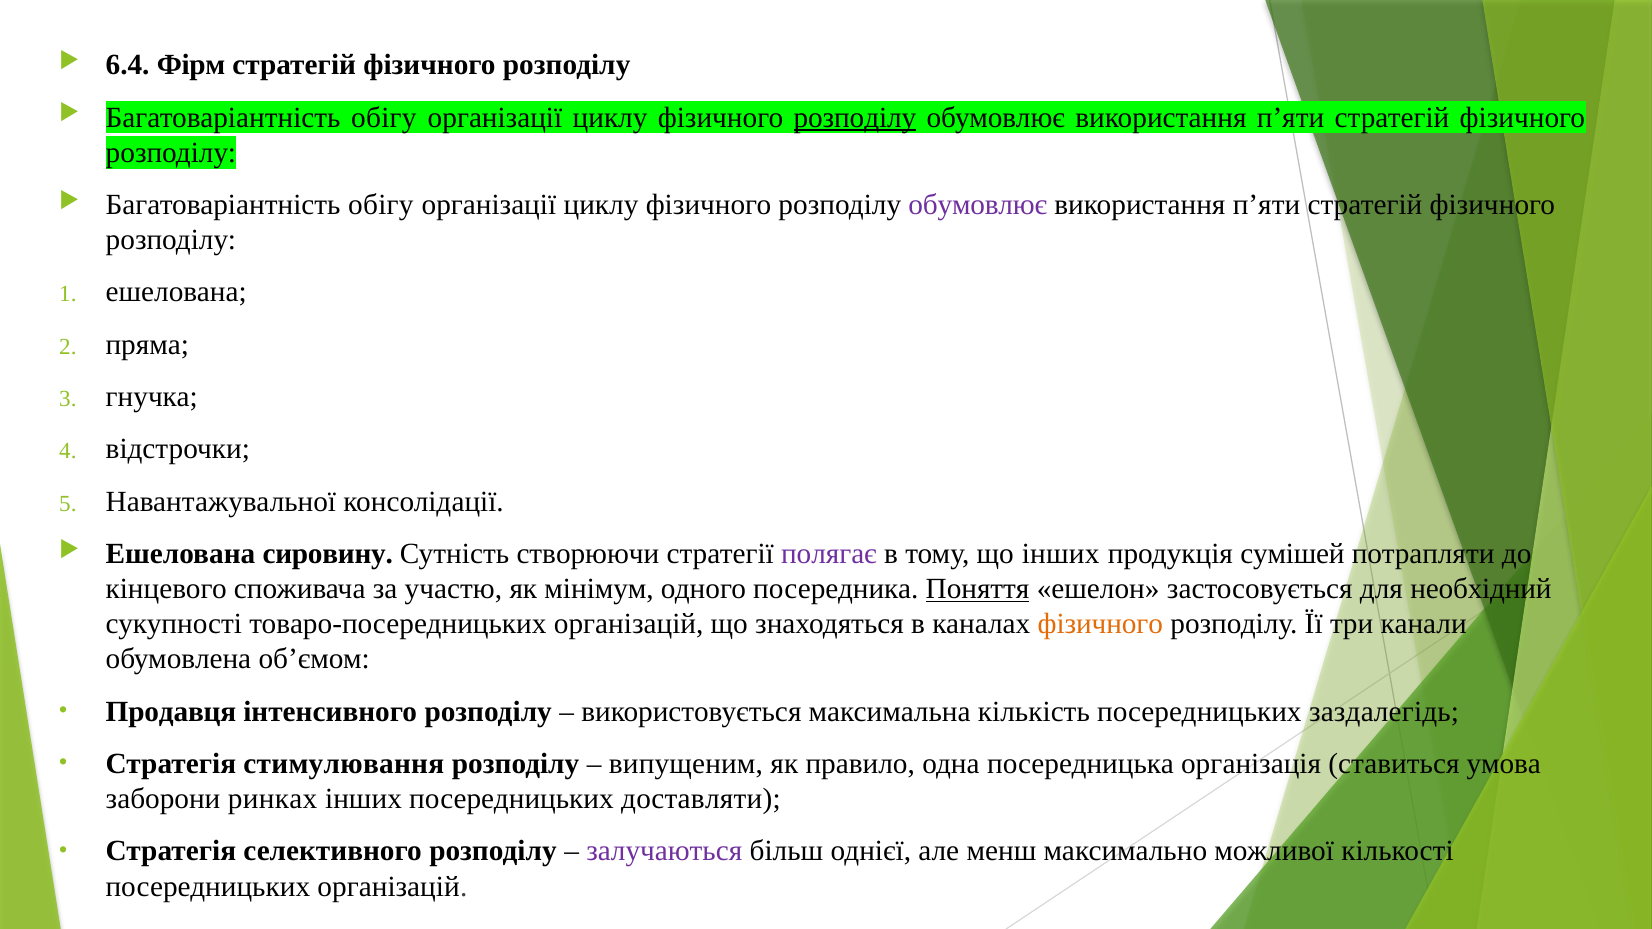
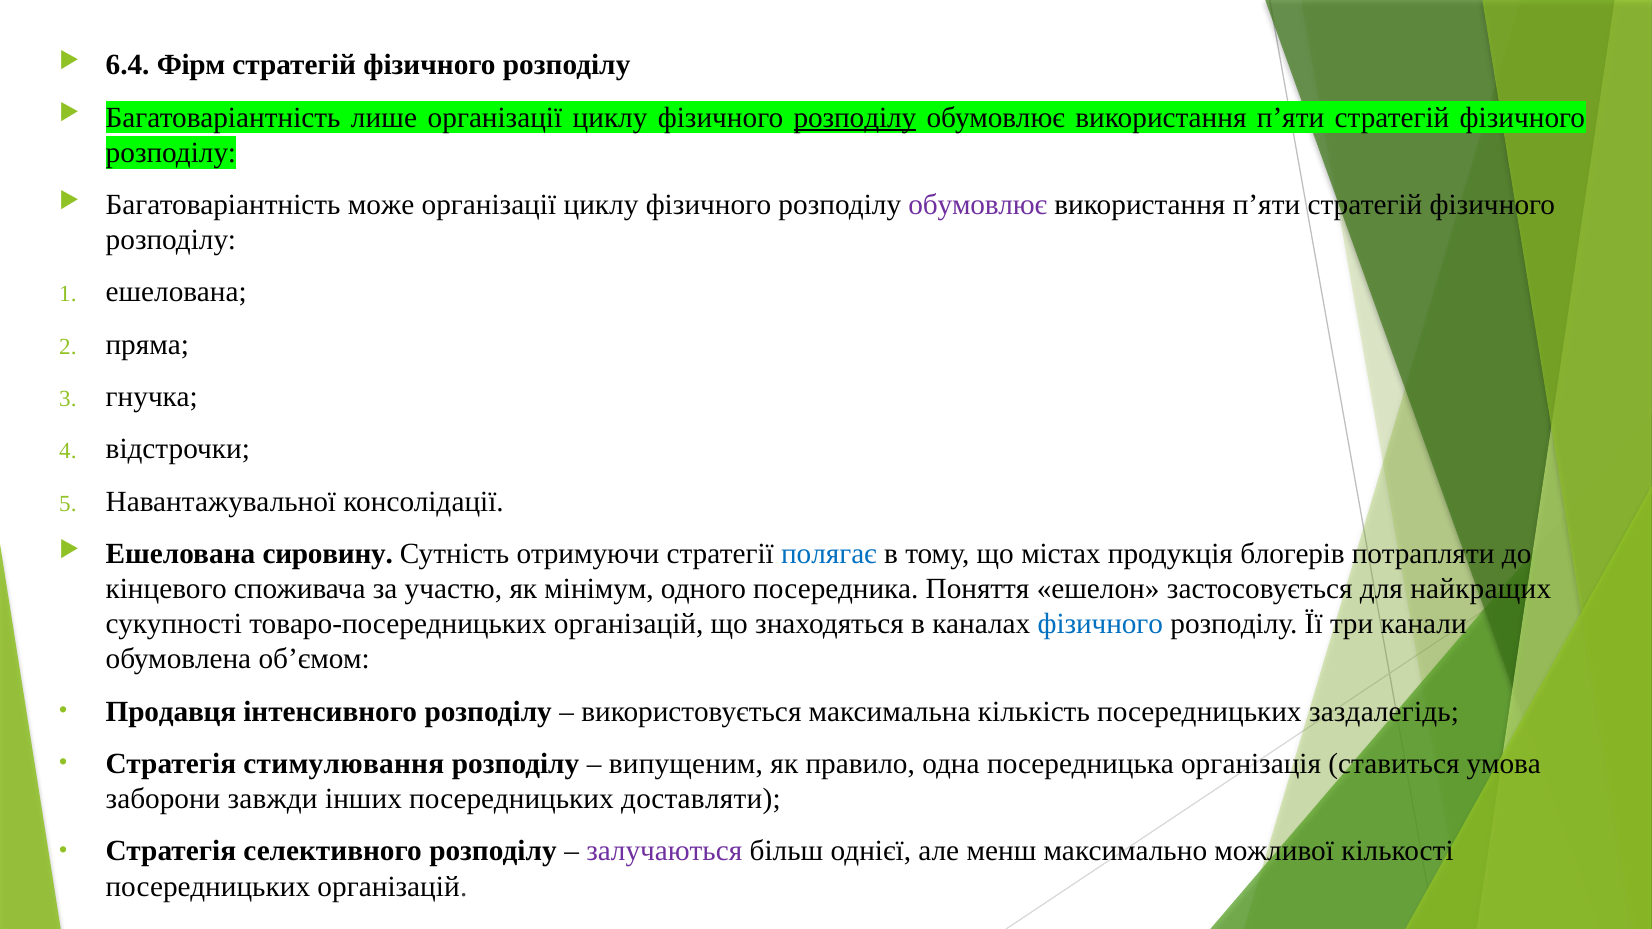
обігу at (384, 117): обігу -> лише
обігу at (381, 205): обігу -> може
створюючи: створюючи -> отримуючи
полягає colour: purple -> blue
що інших: інших -> містах
сумішей: сумішей -> блогерів
Поняття underline: present -> none
необхідний: необхідний -> найкращих
фізичного at (1100, 624) colour: orange -> blue
ринках: ринках -> завжди
